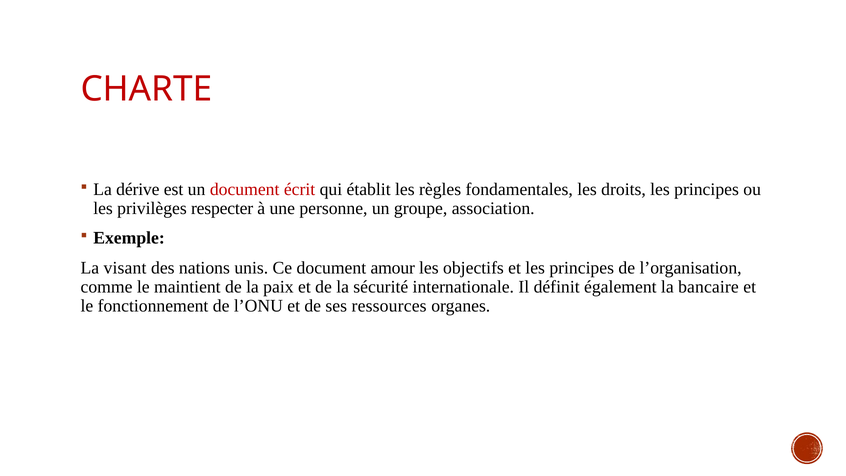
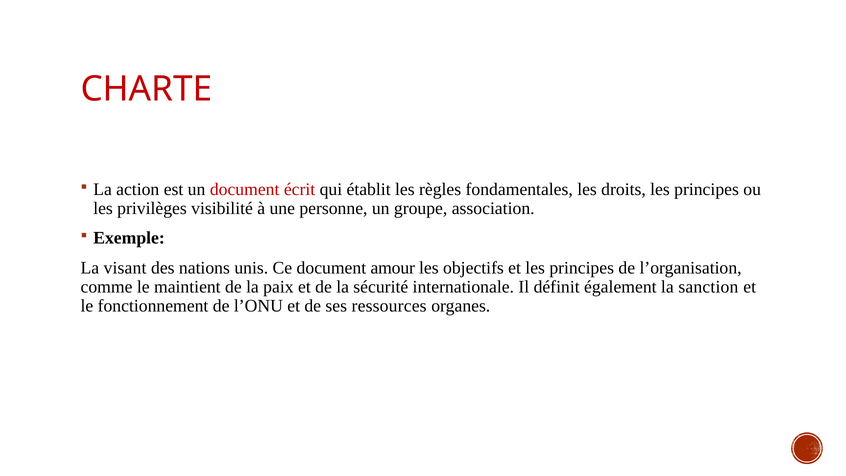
dérive: dérive -> action
respecter: respecter -> visibilité
bancaire: bancaire -> sanction
